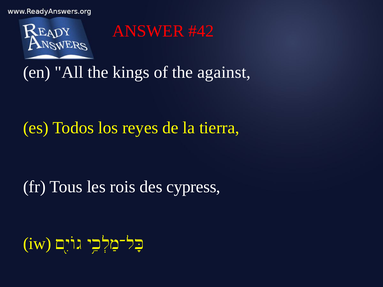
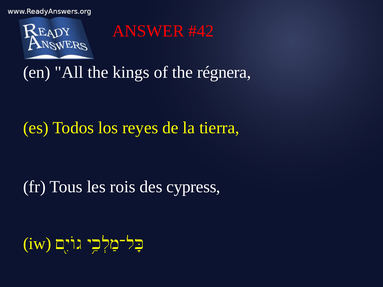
against: against -> régnera
